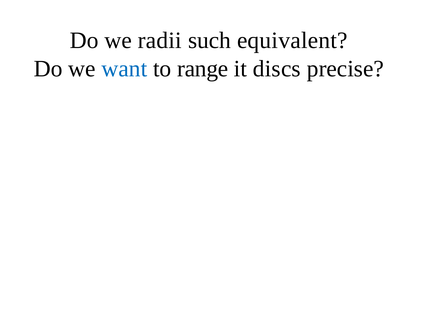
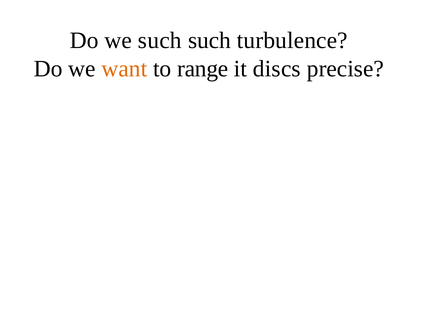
we radii: radii -> such
equivalent: equivalent -> turbulence
want colour: blue -> orange
